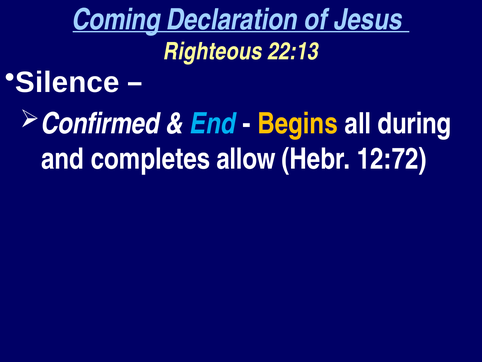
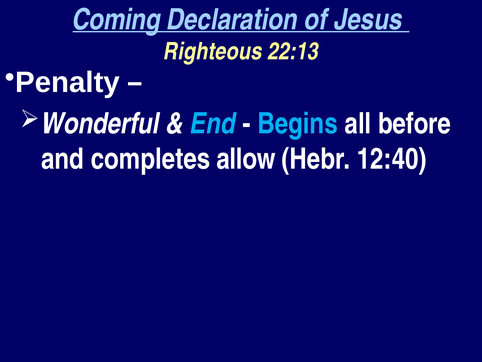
Silence: Silence -> Penalty
Confirmed: Confirmed -> Wonderful
Begins colour: yellow -> light blue
during: during -> before
12:72: 12:72 -> 12:40
